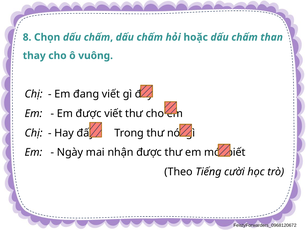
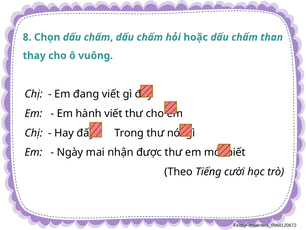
Em được: được -> hành
